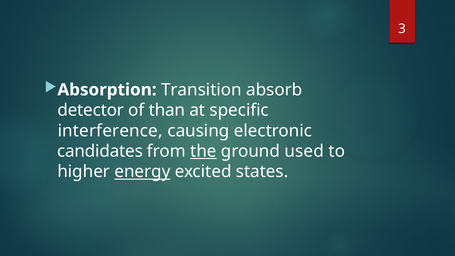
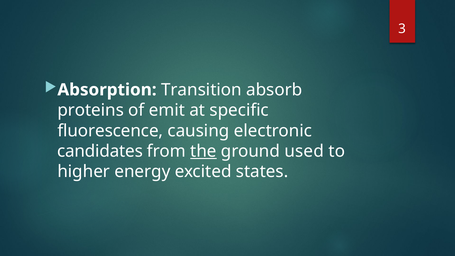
detector: detector -> proteins
than: than -> emit
interference: interference -> fluorescence
energy underline: present -> none
